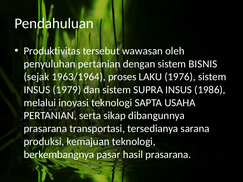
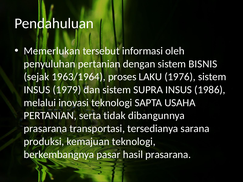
Produktivitas: Produktivitas -> Memerlukan
wawasan: wawasan -> informasi
sikap: sikap -> tidak
